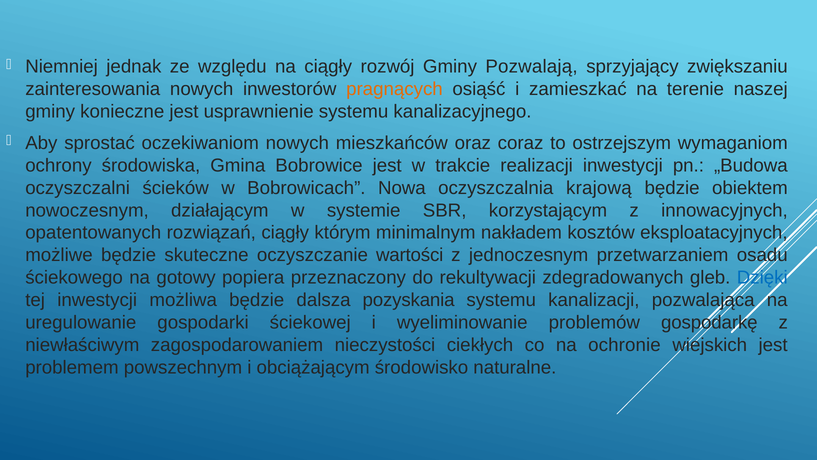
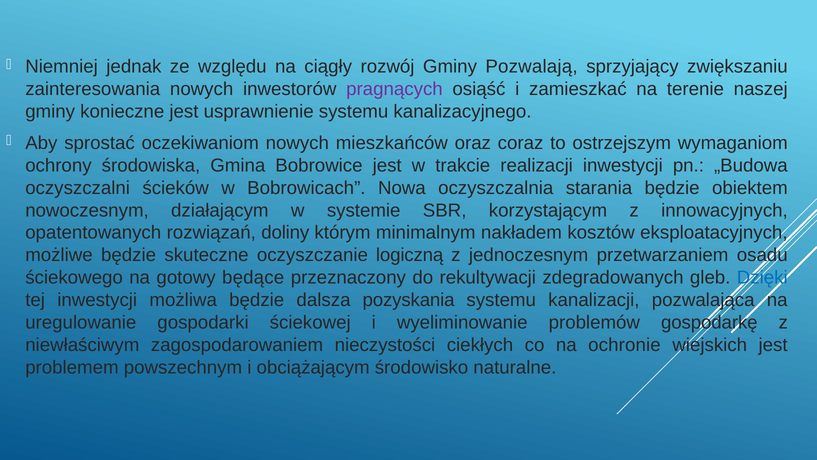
pragnących colour: orange -> purple
krajową: krajową -> starania
rozwiązań ciągły: ciągły -> doliny
wartości: wartości -> logiczną
popiera: popiera -> będące
